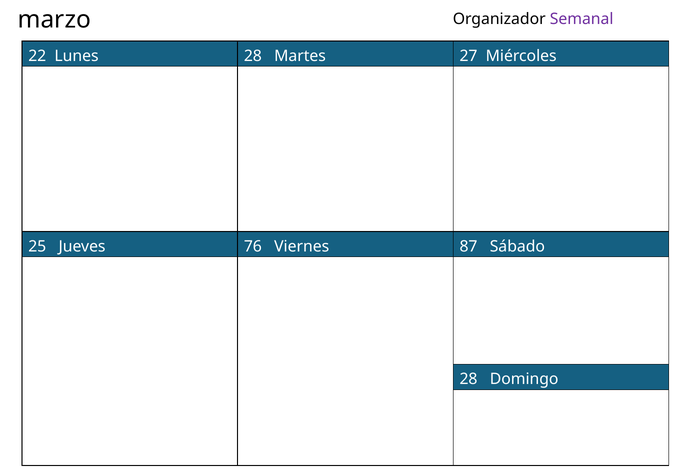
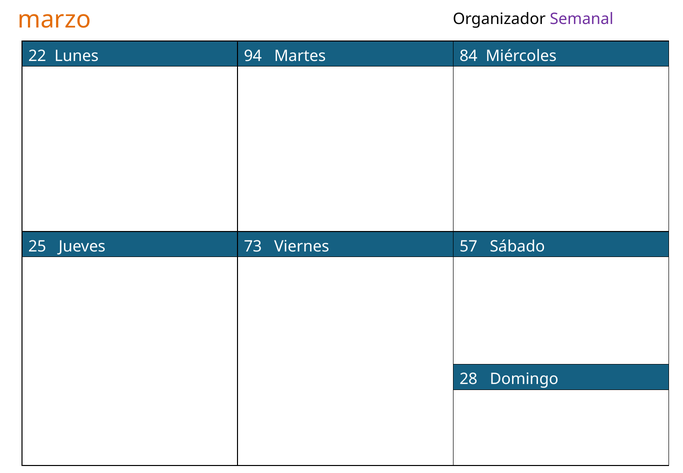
marzo colour: black -> orange
Lunes 28: 28 -> 94
27: 27 -> 84
76: 76 -> 73
87: 87 -> 57
